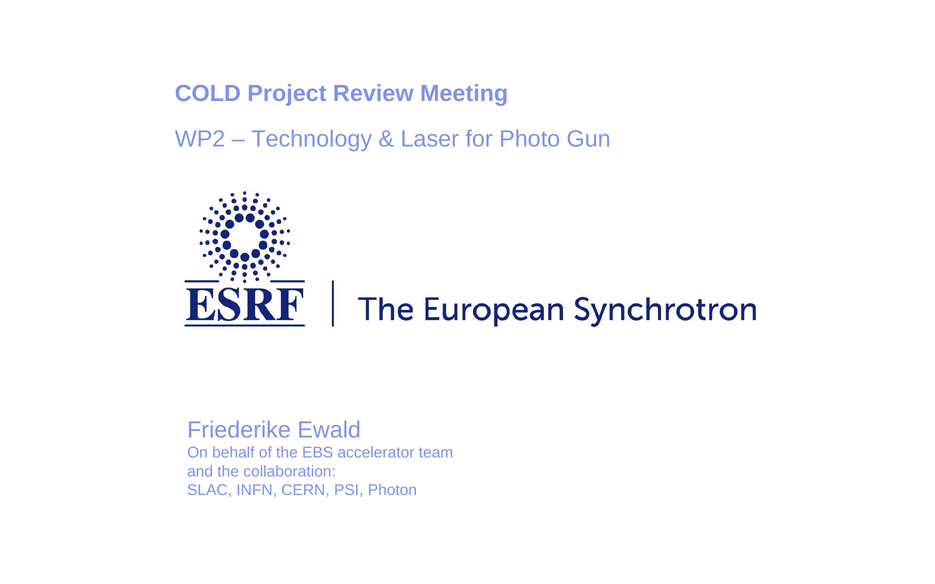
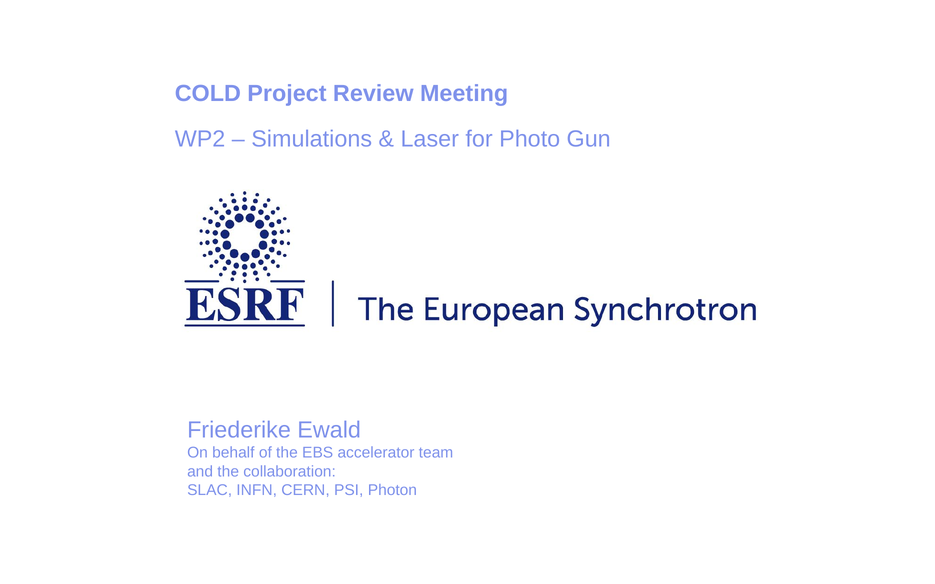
Technology: Technology -> Simulations
